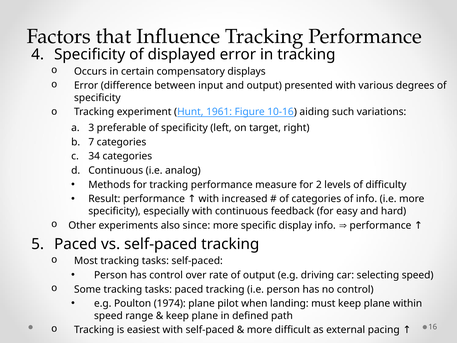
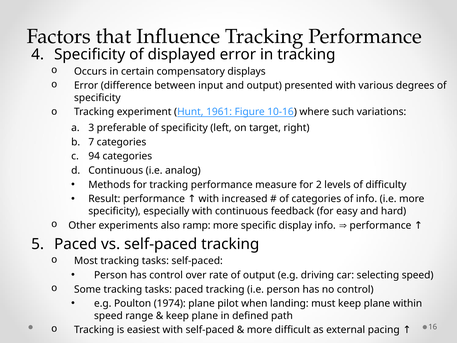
aiding: aiding -> where
34: 34 -> 94
since: since -> ramp
